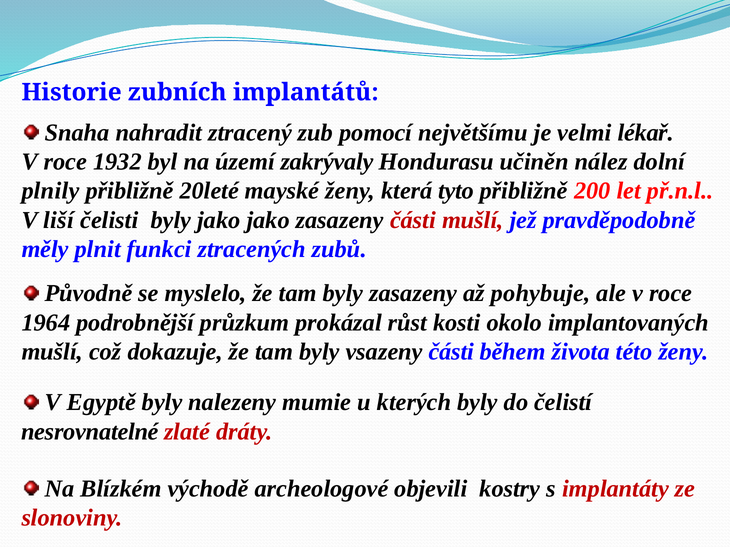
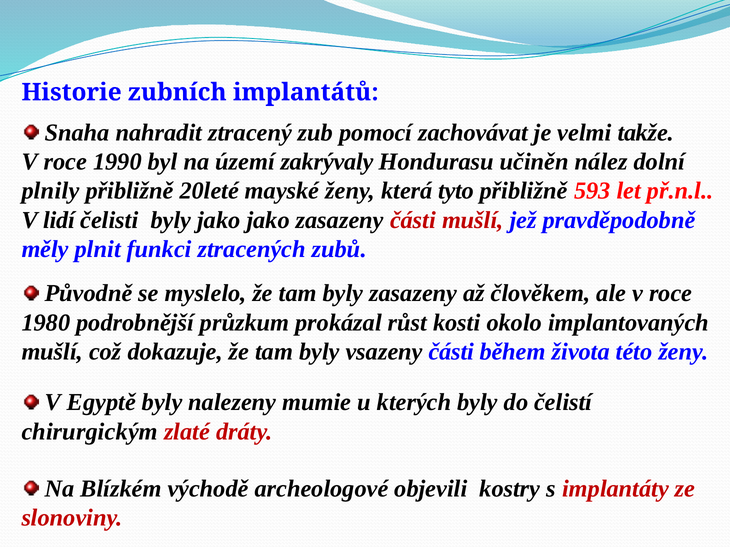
největšímu: největšímu -> zachovávat
lékař: lékař -> takže
1932: 1932 -> 1990
200: 200 -> 593
liší: liší -> lidí
pohybuje: pohybuje -> člověkem
1964: 1964 -> 1980
nesrovnatelné: nesrovnatelné -> chirurgickým
